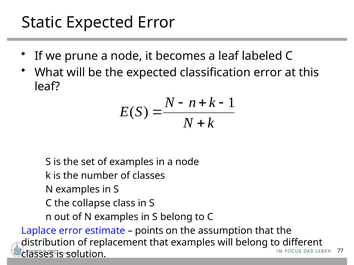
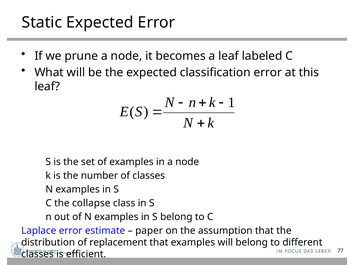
points: points -> paper
solution: solution -> efficient
